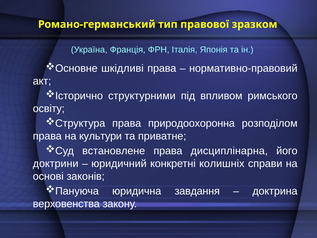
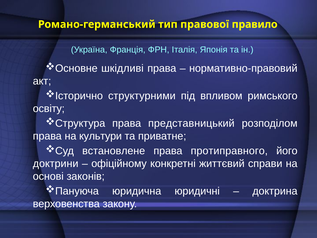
зразком: зразком -> правило
природоохоронна: природоохоронна -> представницький
дисциплінарна: дисциплінарна -> протиправного
юридичний: юридичний -> офіційному
колишніх: колишніх -> життєвий
завдання: завдання -> юридичні
